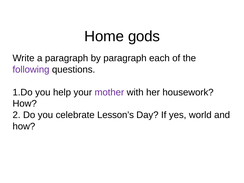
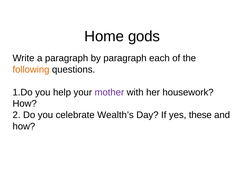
following colour: purple -> orange
Lesson’s: Lesson’s -> Wealth’s
world: world -> these
